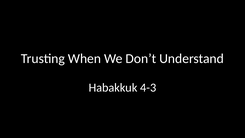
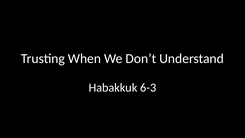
4-3: 4-3 -> 6-3
